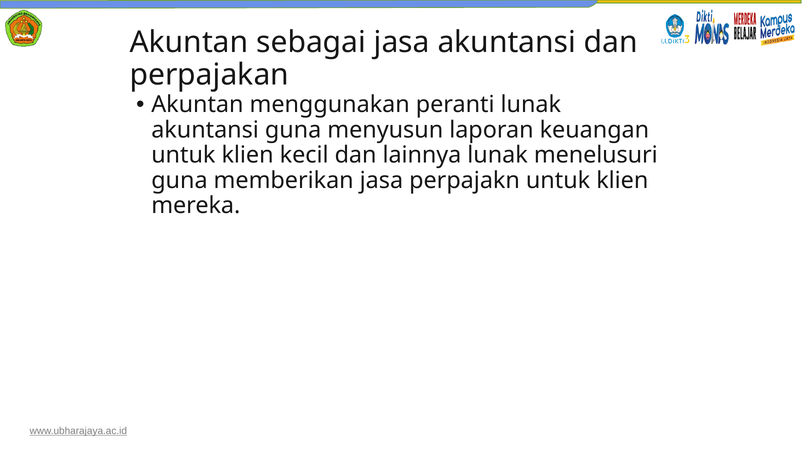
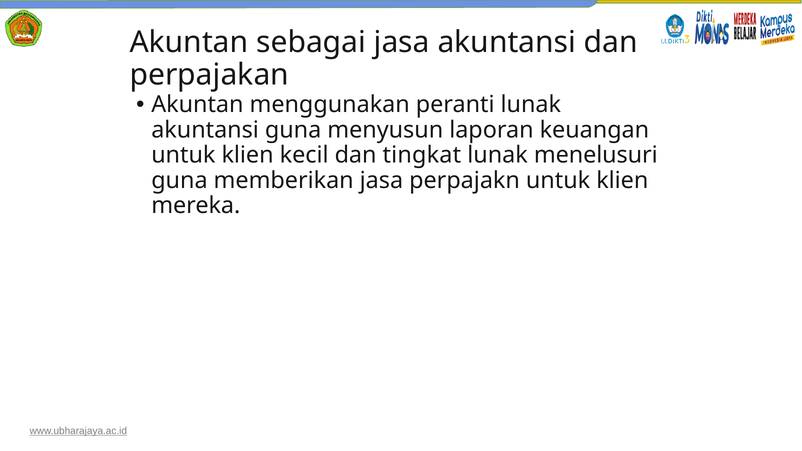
lainnya: lainnya -> tingkat
